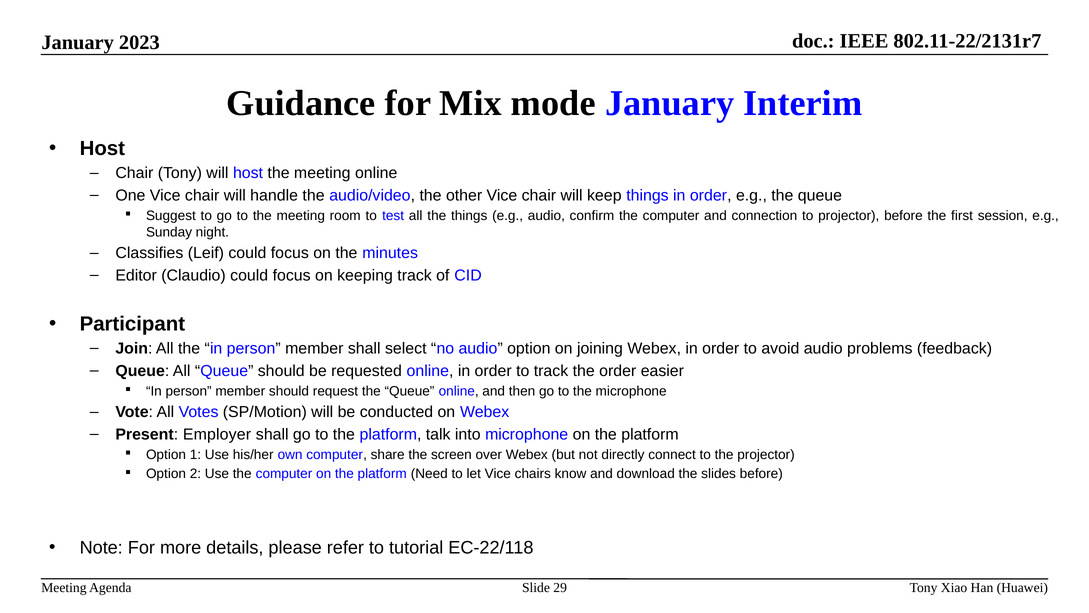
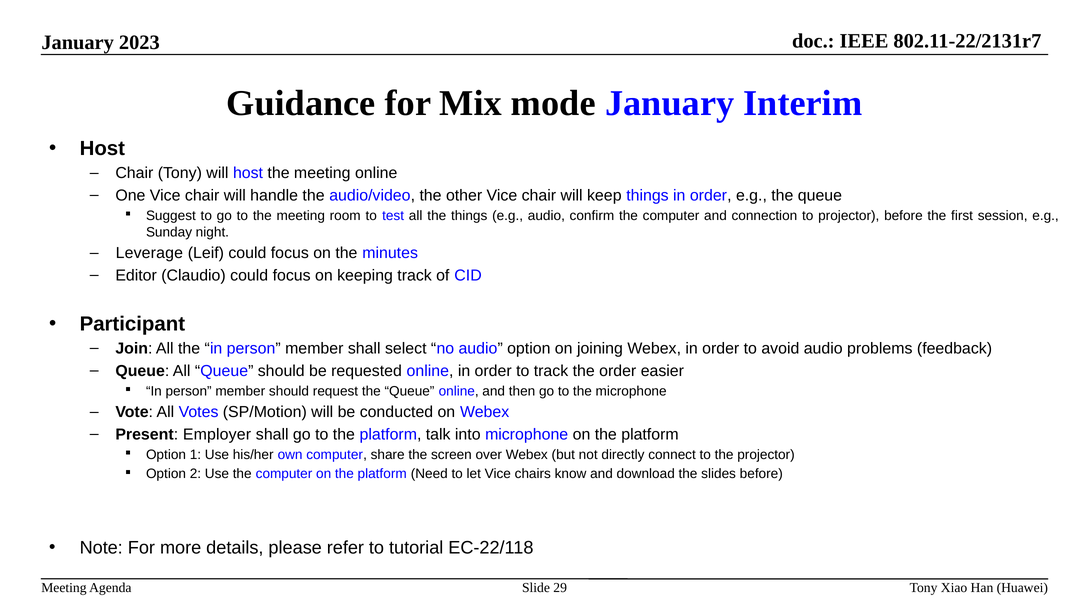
Classifies: Classifies -> Leverage
